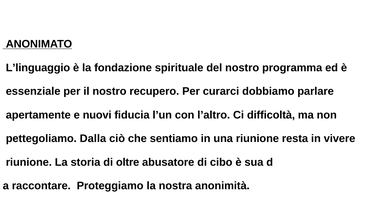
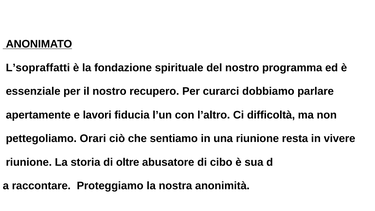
L’linguaggio: L’linguaggio -> L’sopraffatti
nuovi: nuovi -> lavori
Dalla: Dalla -> Orari
